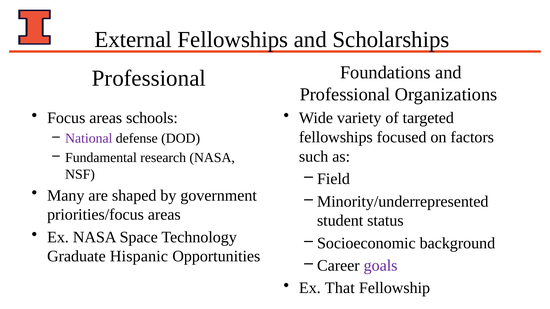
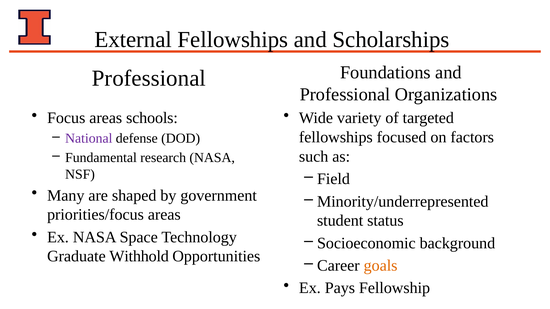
Hispanic: Hispanic -> Withhold
goals colour: purple -> orange
That: That -> Pays
